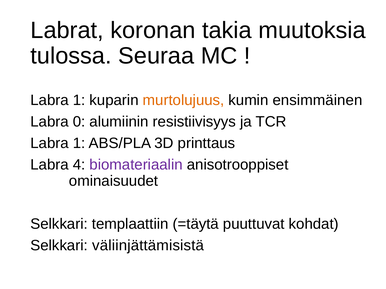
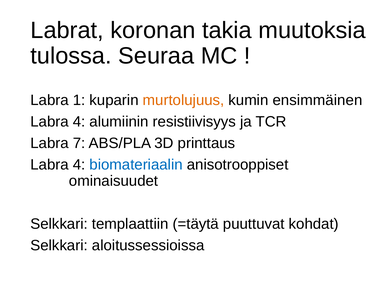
0 at (79, 122): 0 -> 4
1 at (79, 143): 1 -> 7
biomateriaalin colour: purple -> blue
väliinjättämisistä: väliinjättämisistä -> aloitussessioissa
